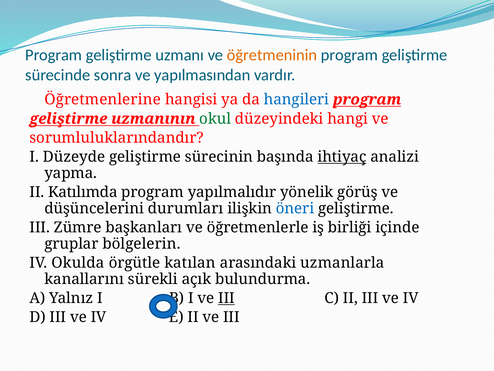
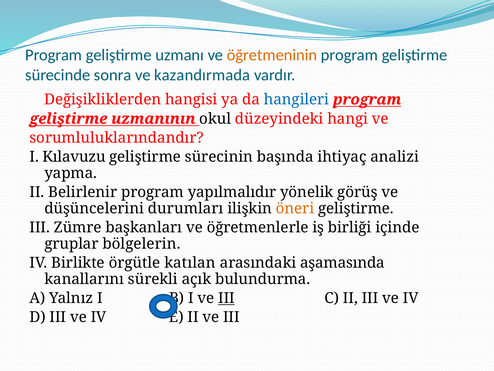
yapılmasından: yapılmasından -> kazandırmada
Öğretmenlerine: Öğretmenlerine -> Değişikliklerden
okul colour: green -> black
Düzeyde: Düzeyde -> Kılavuzu
ihtiyaç underline: present -> none
Katılımda: Katılımda -> Belirlenir
öneri colour: blue -> orange
Okulda: Okulda -> Birlikte
uzmanlarla: uzmanlarla -> aşamasında
